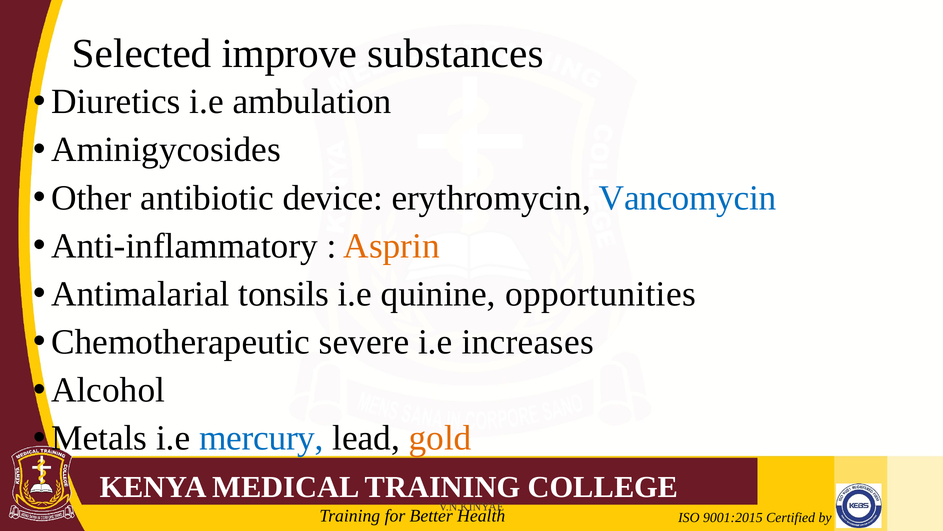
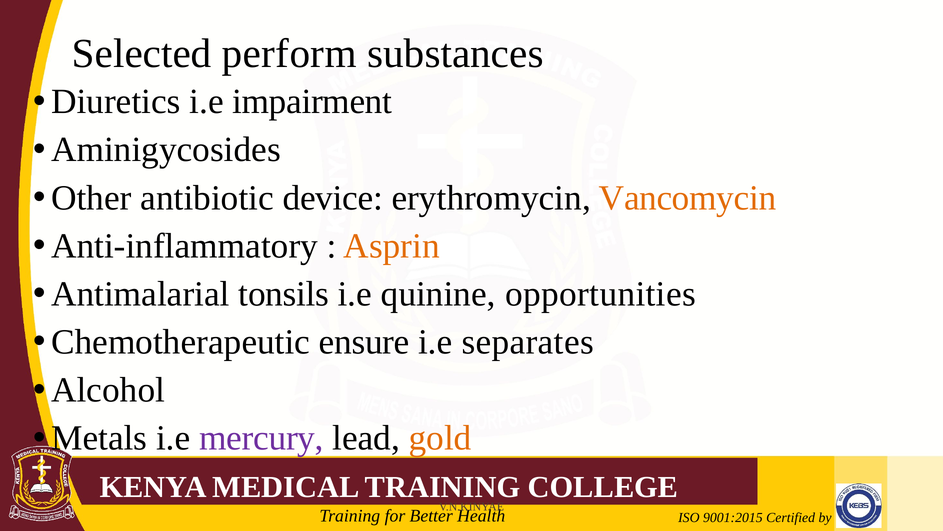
improve: improve -> perform
ambulation: ambulation -> impairment
Vancomycin colour: blue -> orange
severe: severe -> ensure
increases: increases -> separates
mercury colour: blue -> purple
